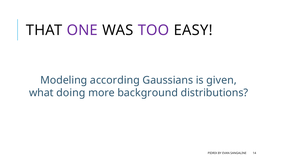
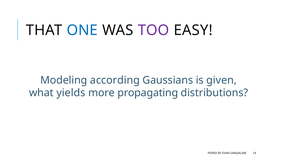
ONE colour: purple -> blue
doing: doing -> yields
background: background -> propagating
